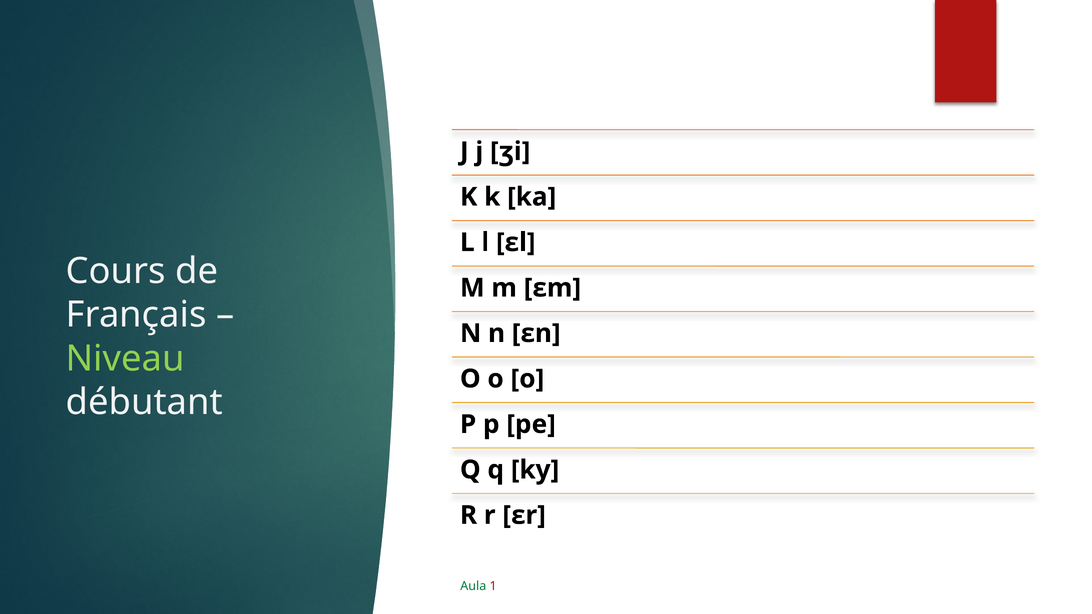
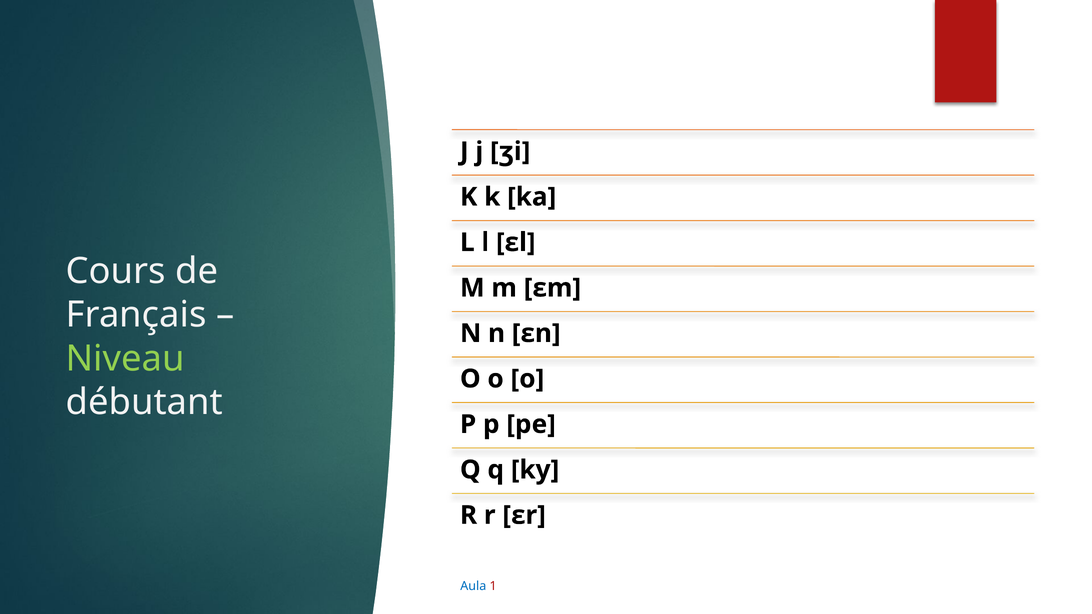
Aula colour: green -> blue
